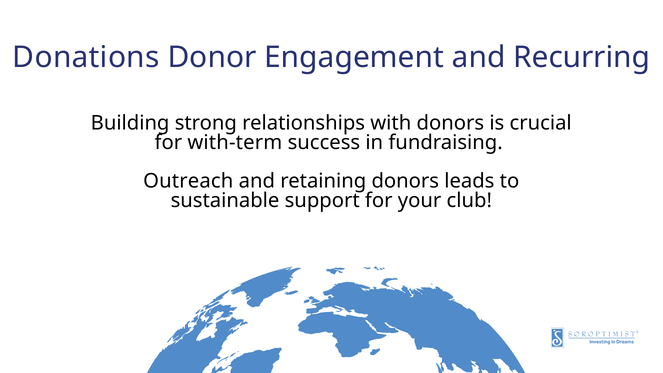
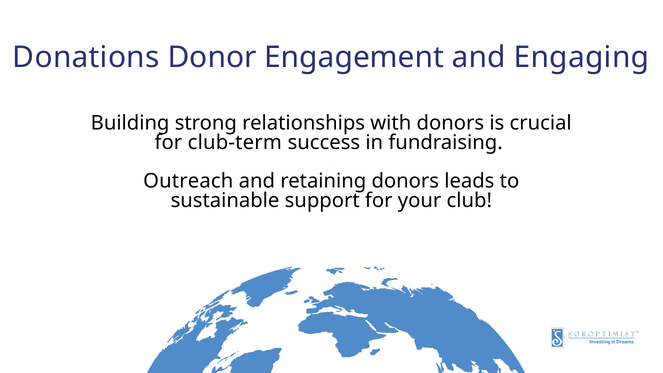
Recurring: Recurring -> Engaging
with-term: with-term -> club-term
